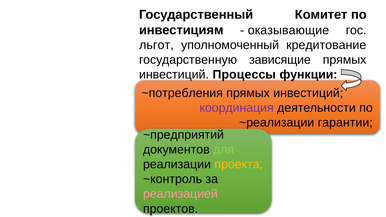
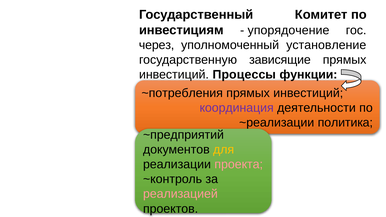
оказывающие: оказывающие -> упорядочение
льгот: льгот -> через
кредитование: кредитование -> установление
гарантии: гарантии -> политика
для colour: light green -> yellow
проекта colour: yellow -> pink
